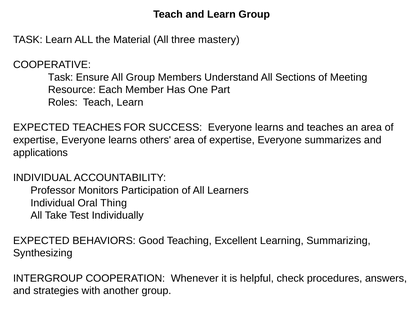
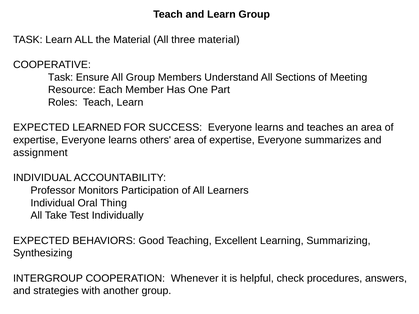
three mastery: mastery -> material
EXPECTED TEACHES: TEACHES -> LEARNED
applications: applications -> assignment
